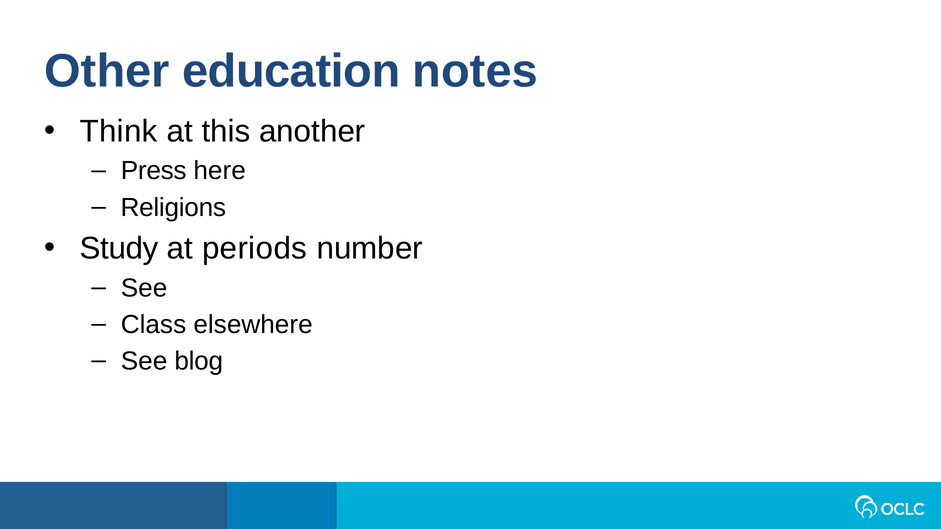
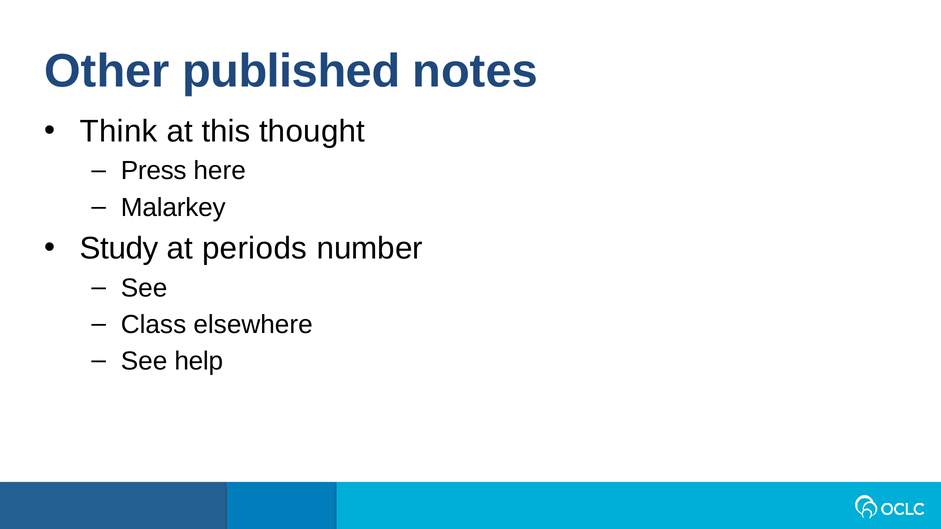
education: education -> published
another: another -> thought
Religions: Religions -> Malarkey
blog: blog -> help
